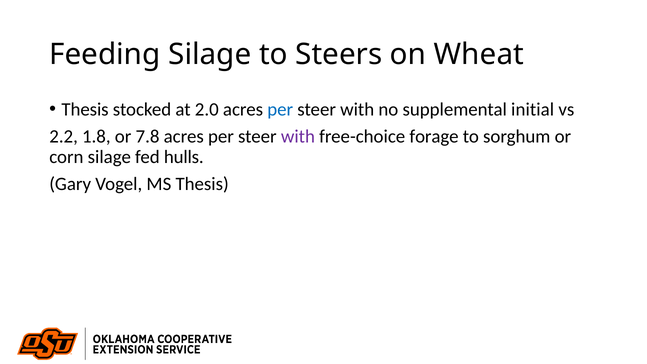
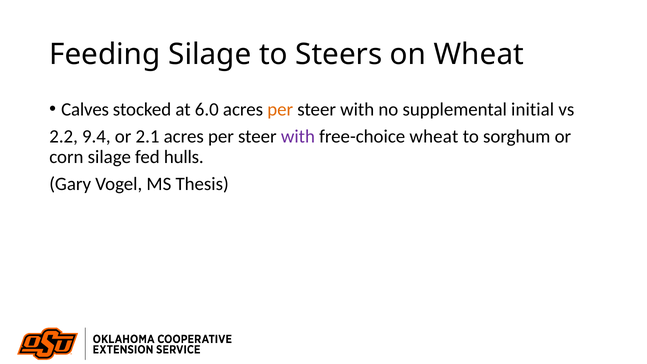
Thesis at (85, 109): Thesis -> Calves
2.0: 2.0 -> 6.0
per at (280, 109) colour: blue -> orange
1.8: 1.8 -> 9.4
7.8: 7.8 -> 2.1
free-choice forage: forage -> wheat
